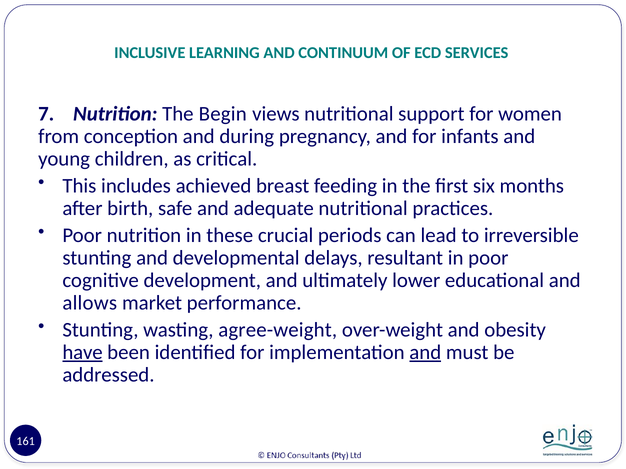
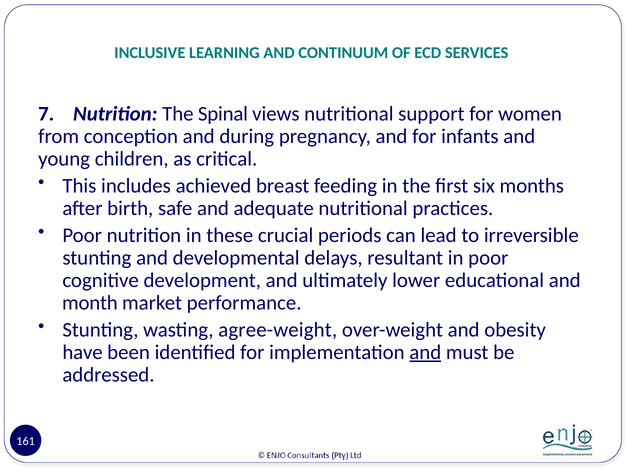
Begin: Begin -> Spinal
allows: allows -> month
have underline: present -> none
